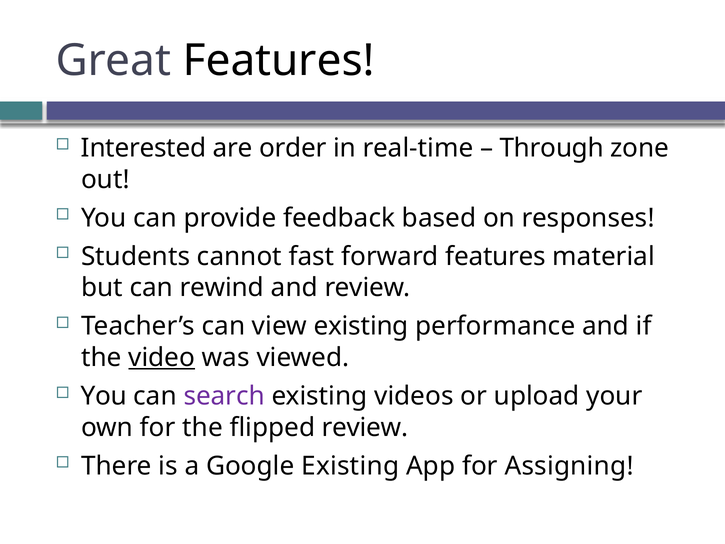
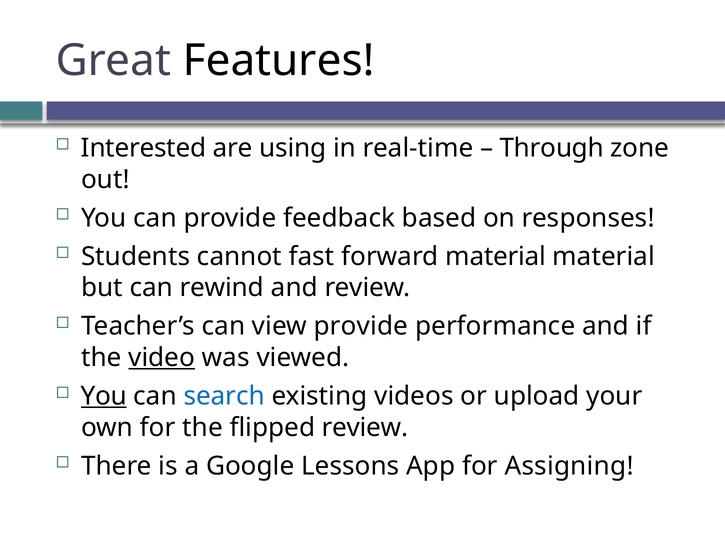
order: order -> using
forward features: features -> material
view existing: existing -> provide
You at (104, 396) underline: none -> present
search colour: purple -> blue
Google Existing: Existing -> Lessons
